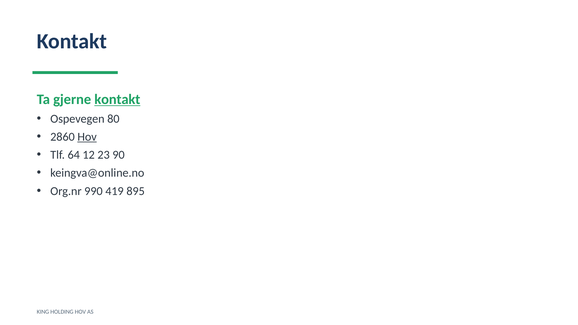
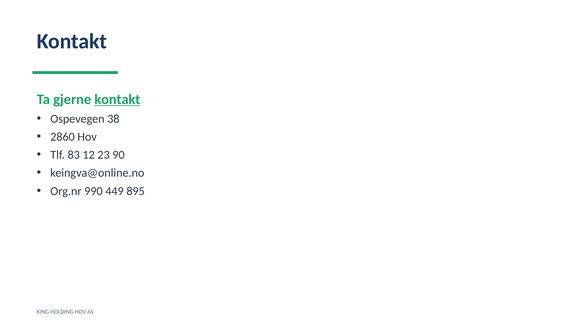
80: 80 -> 38
Hov at (87, 137) underline: present -> none
64: 64 -> 83
419: 419 -> 449
